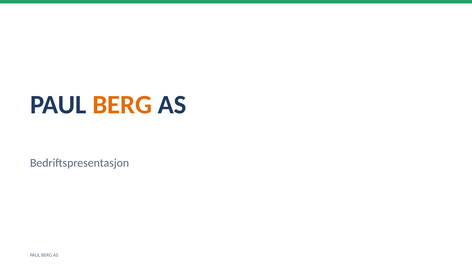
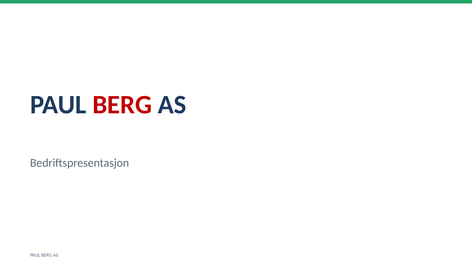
BERG at (122, 105) colour: orange -> red
